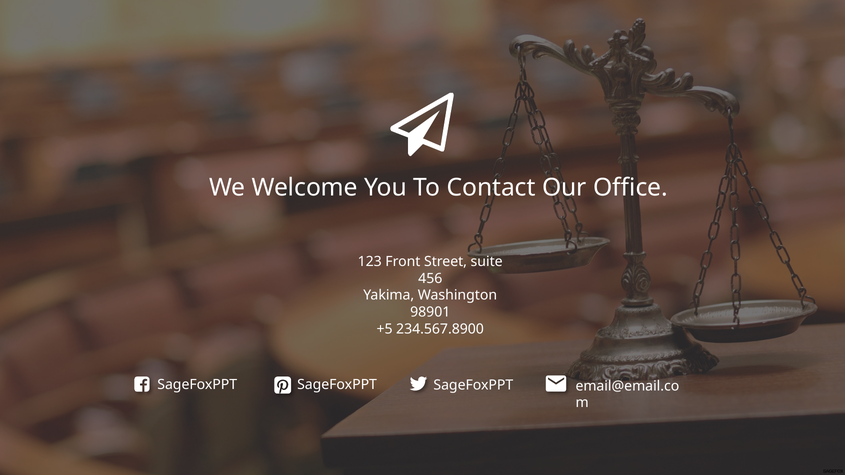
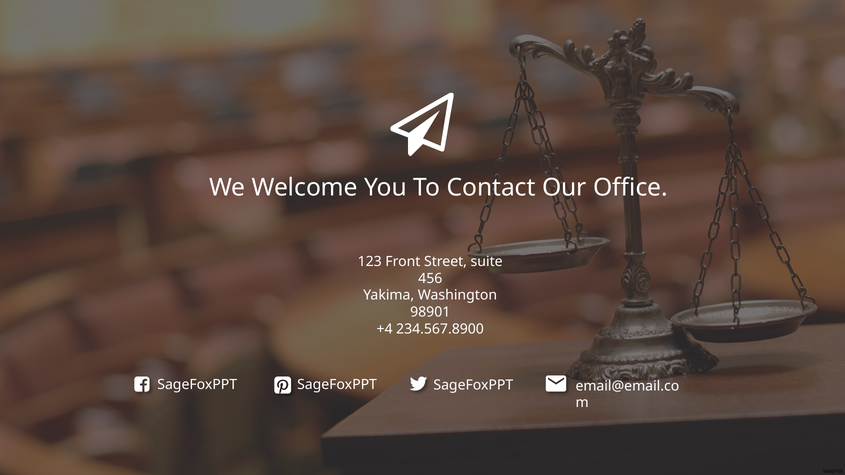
+5: +5 -> +4
